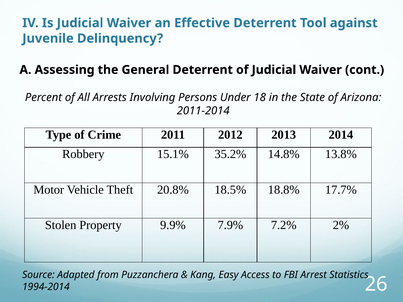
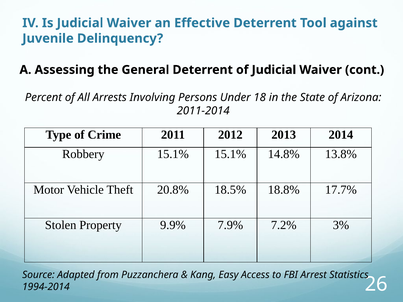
15.1% 35.2%: 35.2% -> 15.1%
2%: 2% -> 3%
